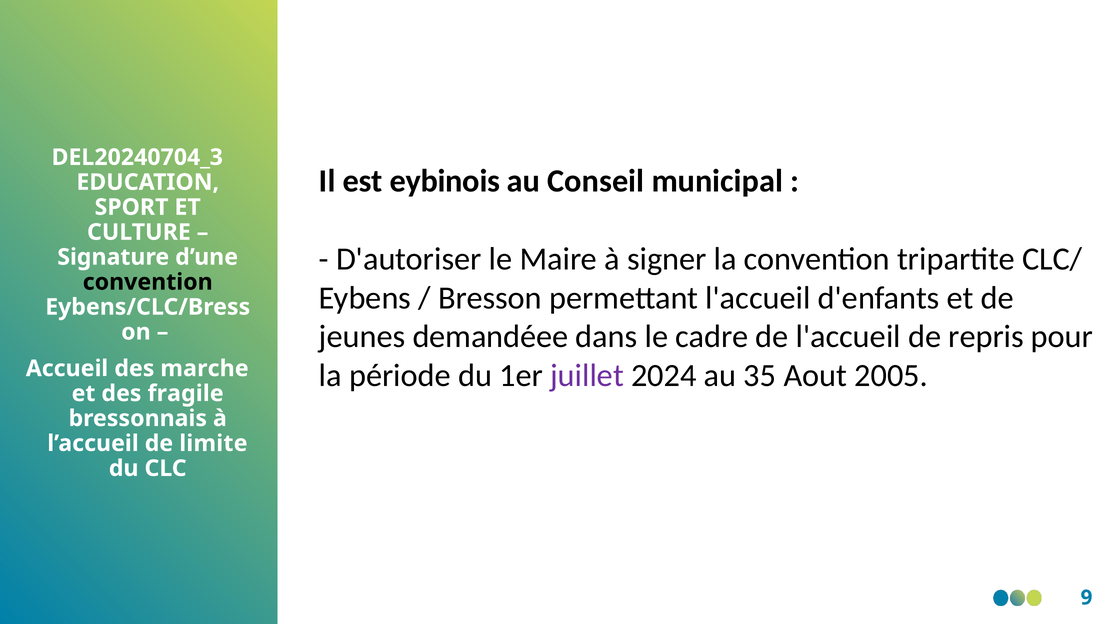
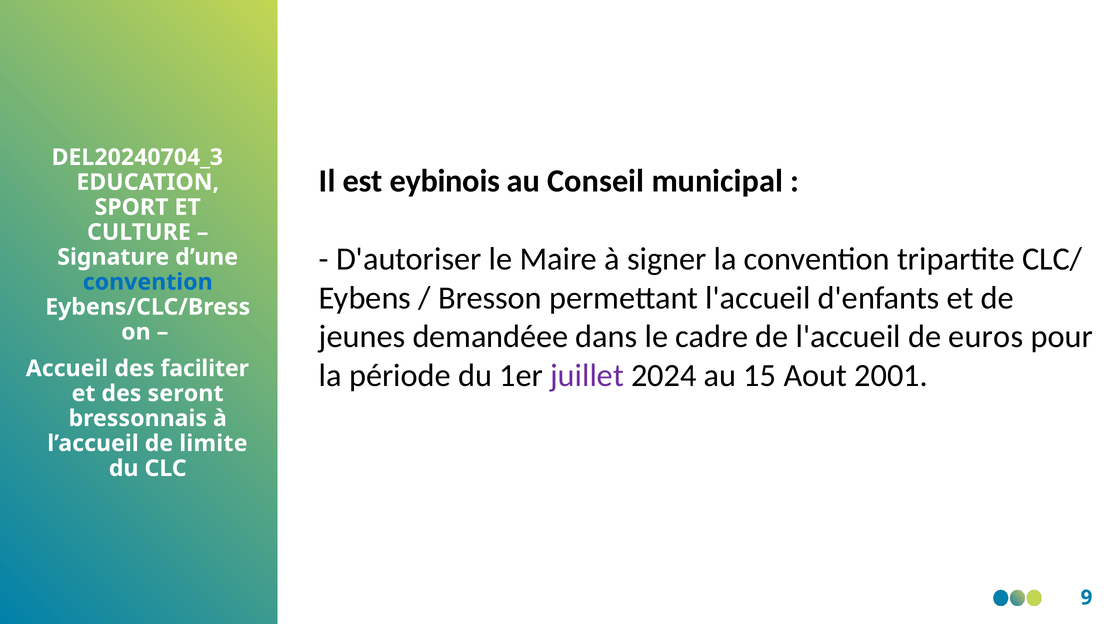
convention at (148, 282) colour: black -> blue
repris: repris -> euros
35: 35 -> 15
2005: 2005 -> 2001
marche: marche -> faciliter
fragile: fragile -> seront
